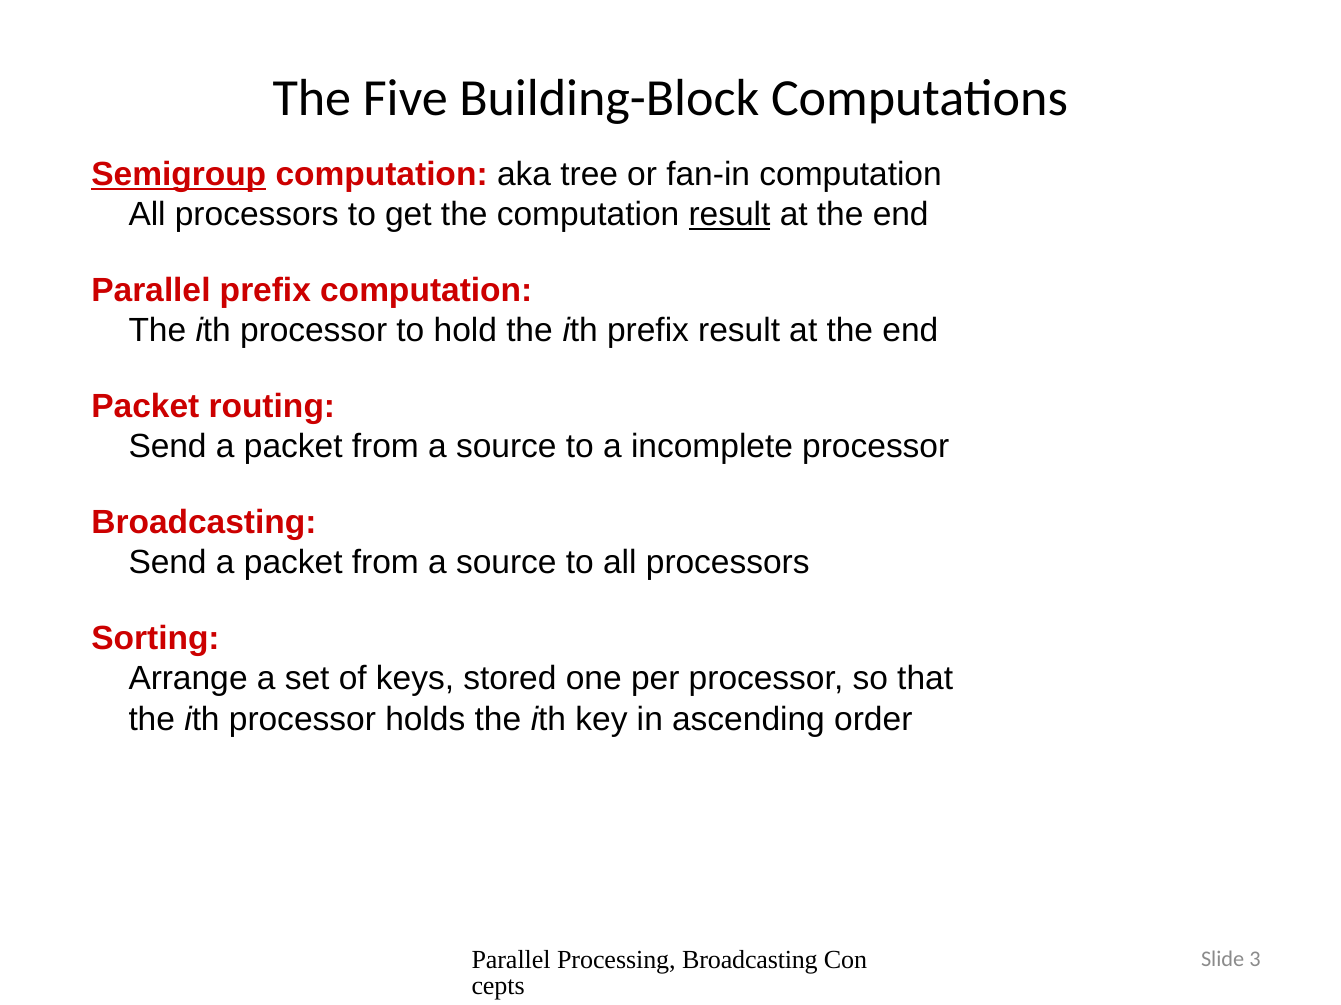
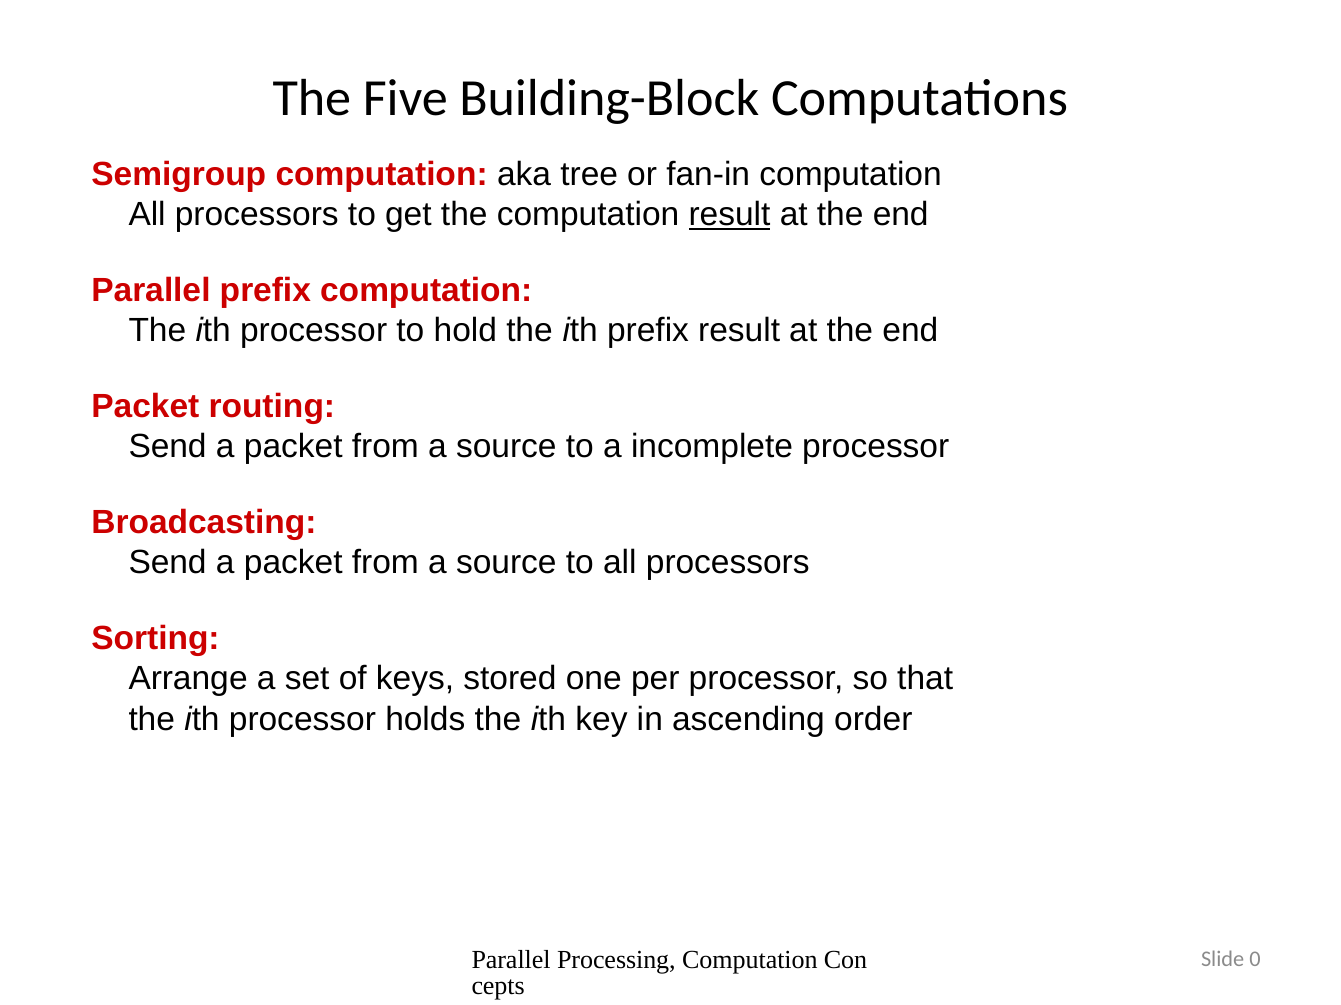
Semigroup underline: present -> none
Processing Broadcasting: Broadcasting -> Computation
3: 3 -> 0
